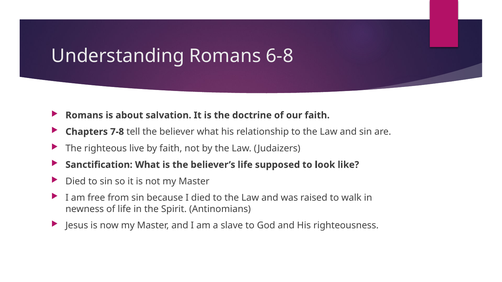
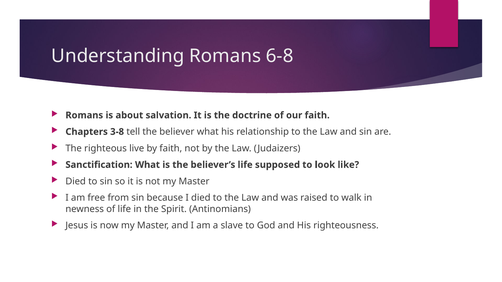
7-8: 7-8 -> 3-8
